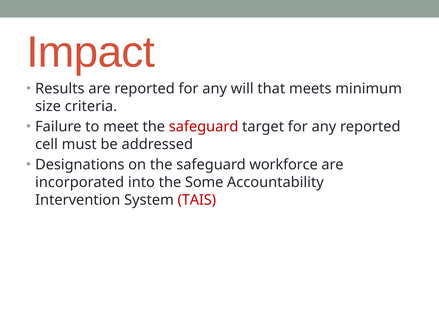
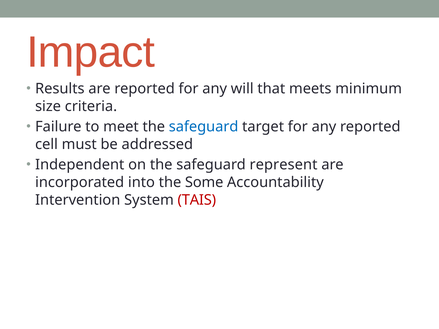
safeguard at (204, 127) colour: red -> blue
Designations: Designations -> Independent
workforce: workforce -> represent
